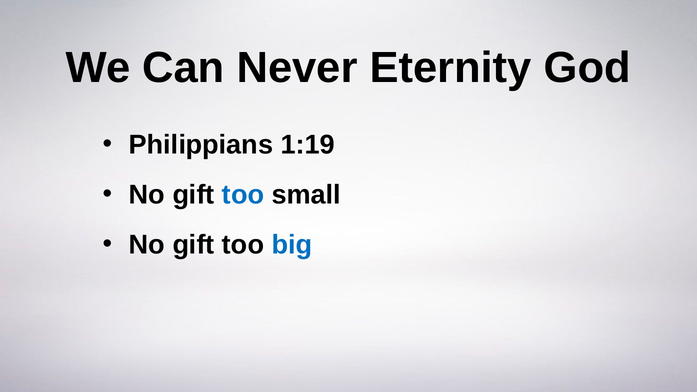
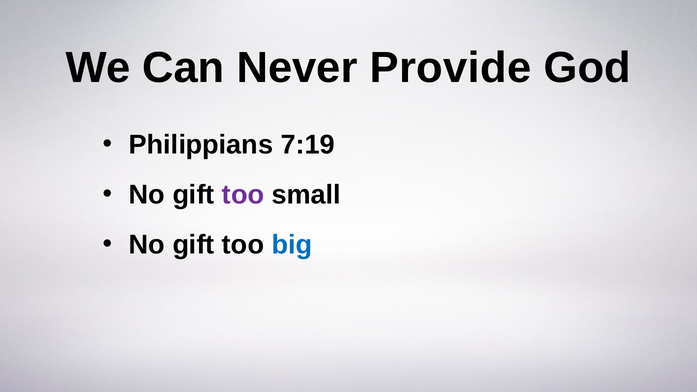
Eternity: Eternity -> Provide
1:19: 1:19 -> 7:19
too at (243, 195) colour: blue -> purple
